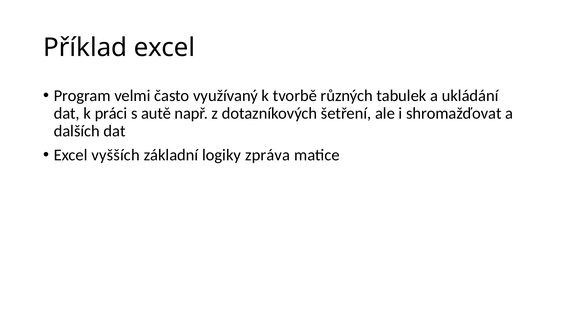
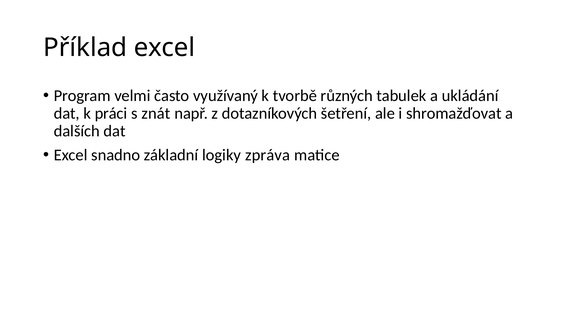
autě: autě -> znát
vyšších: vyšších -> snadno
